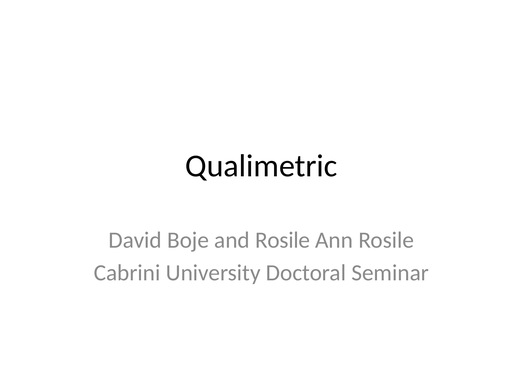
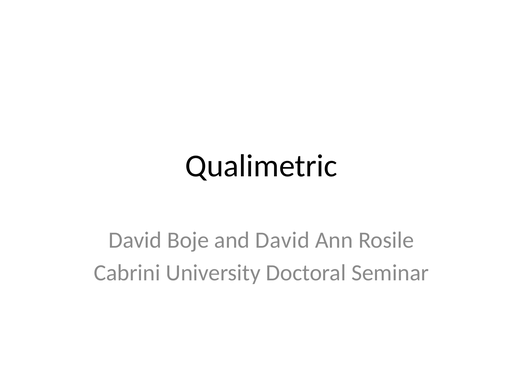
and Rosile: Rosile -> David
